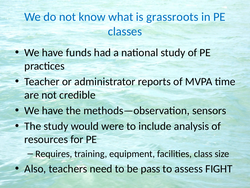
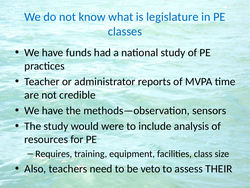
grassroots: grassroots -> legislature
pass: pass -> veto
FIGHT: FIGHT -> THEIR
